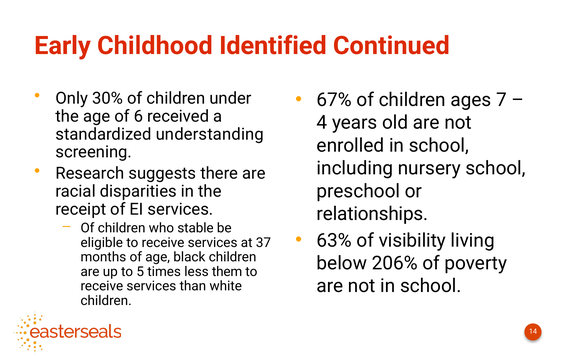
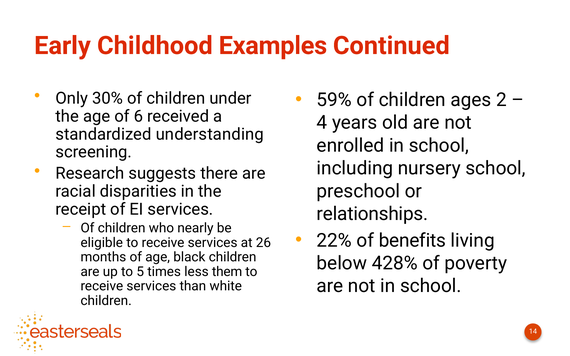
Identified: Identified -> Examples
67%: 67% -> 59%
7: 7 -> 2
stable: stable -> nearly
63%: 63% -> 22%
visibility: visibility -> benefits
37: 37 -> 26
206%: 206% -> 428%
